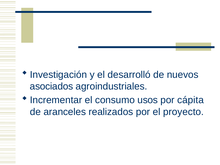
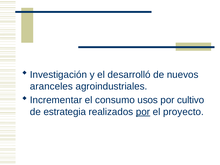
asociados: asociados -> aranceles
cápita: cápita -> cultivo
aranceles: aranceles -> estrategia
por at (143, 112) underline: none -> present
